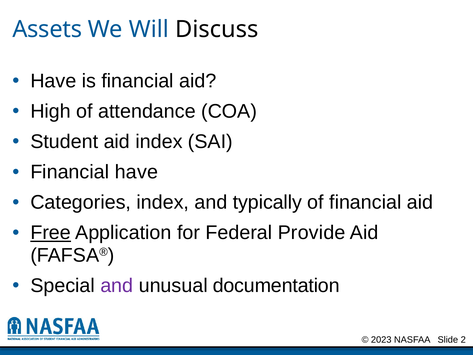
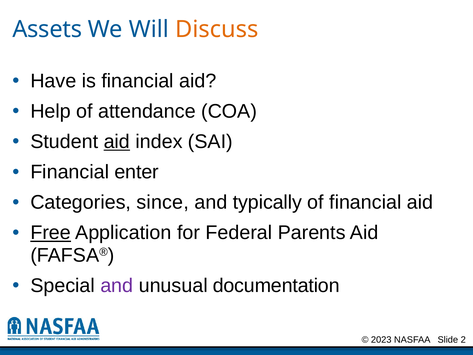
Discuss colour: black -> orange
High: High -> Help
aid at (117, 142) underline: none -> present
Financial have: have -> enter
Categories index: index -> since
Provide: Provide -> Parents
